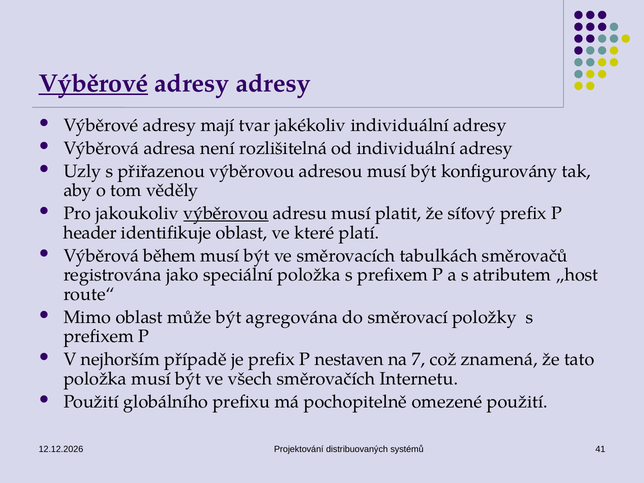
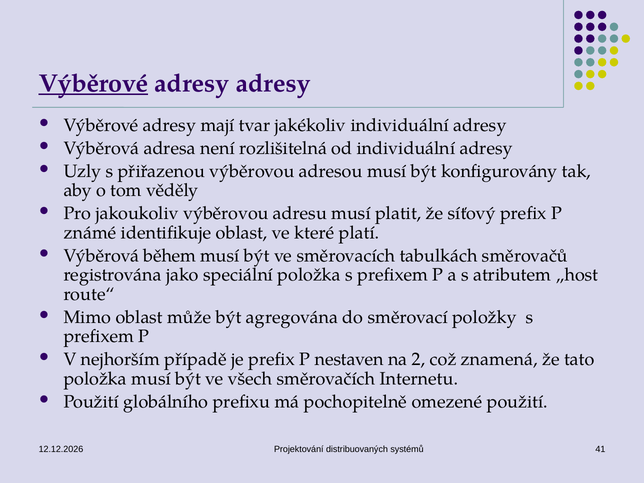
výběrovou at (226, 213) underline: present -> none
header: header -> známé
7: 7 -> 2
